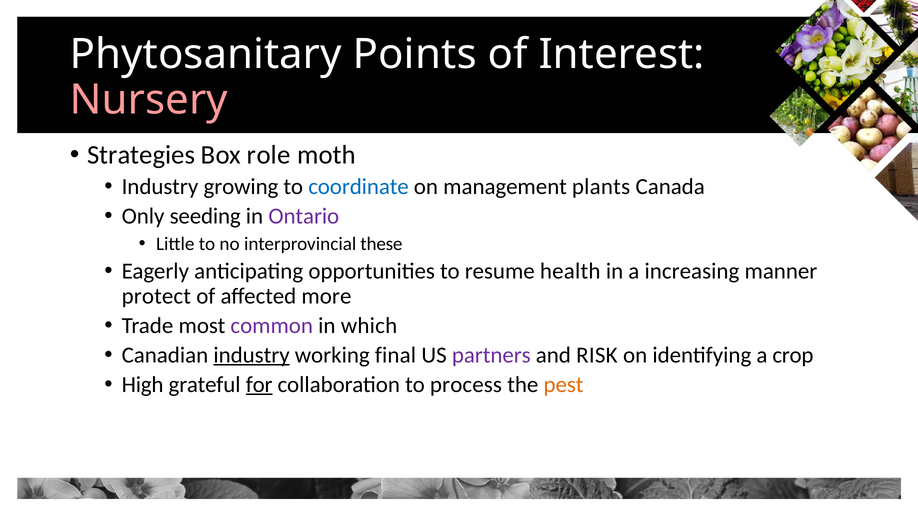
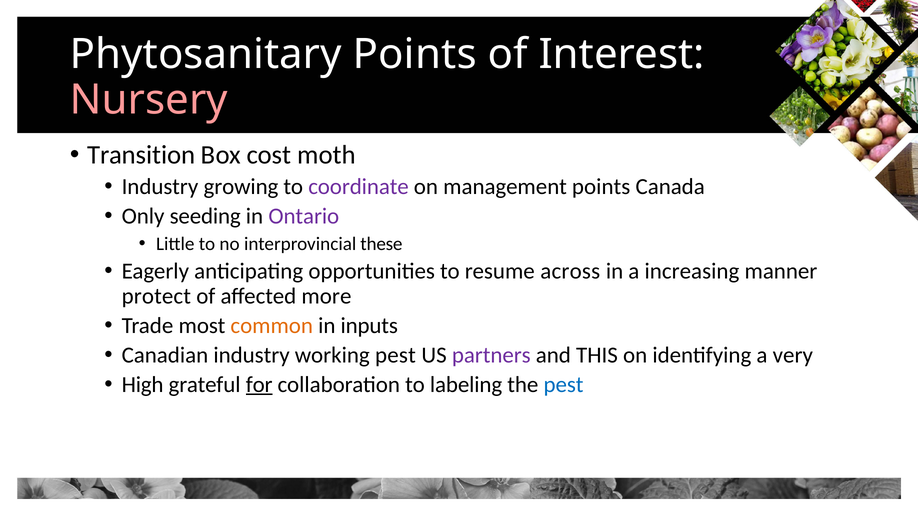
Strategies: Strategies -> Transition
role: role -> cost
coordinate colour: blue -> purple
management plants: plants -> points
health: health -> across
common colour: purple -> orange
which: which -> inputs
industry at (252, 355) underline: present -> none
working final: final -> pest
RISK: RISK -> THIS
crop: crop -> very
process: process -> labeling
pest at (564, 385) colour: orange -> blue
